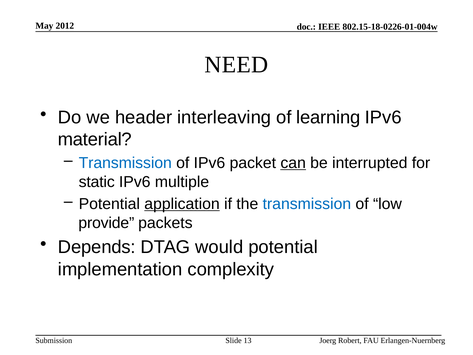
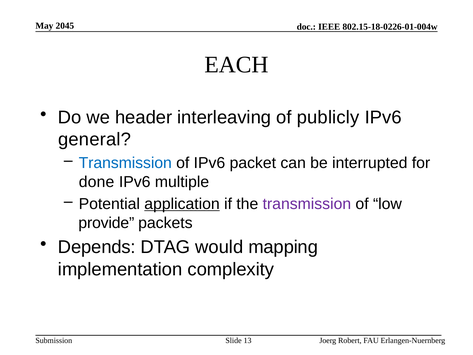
2012: 2012 -> 2045
NEED: NEED -> EACH
learning: learning -> publicly
material: material -> general
can underline: present -> none
static: static -> done
transmission at (307, 204) colour: blue -> purple
would potential: potential -> mapping
